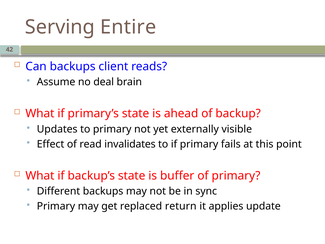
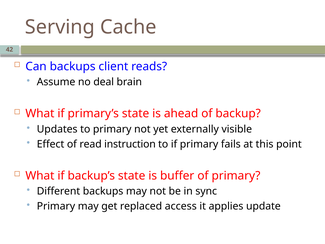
Entire: Entire -> Cache
invalidates: invalidates -> instruction
return: return -> access
